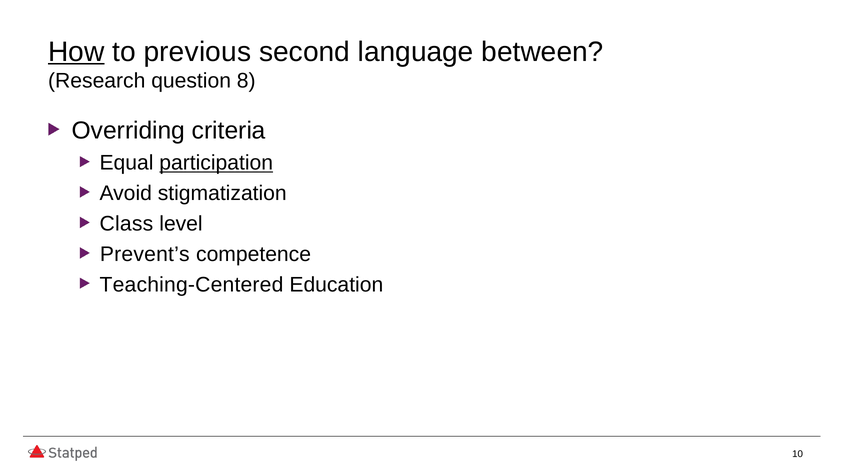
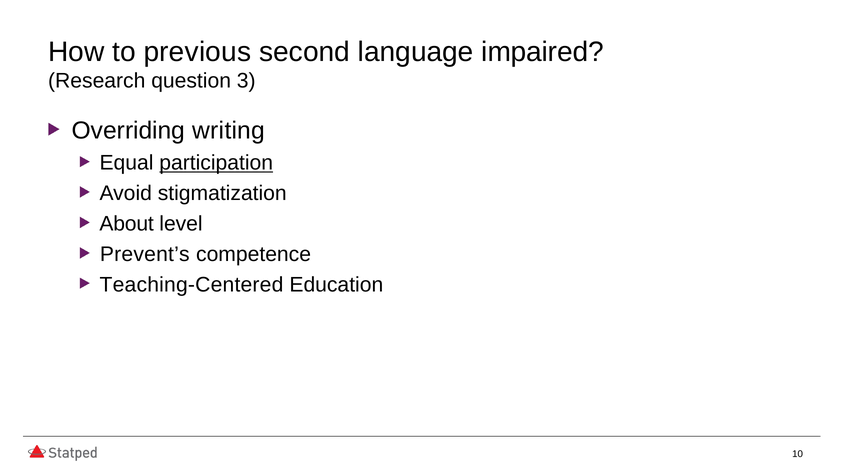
How underline: present -> none
between: between -> impaired
8: 8 -> 3
criteria: criteria -> writing
Class: Class -> About
